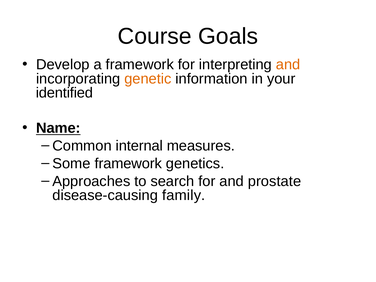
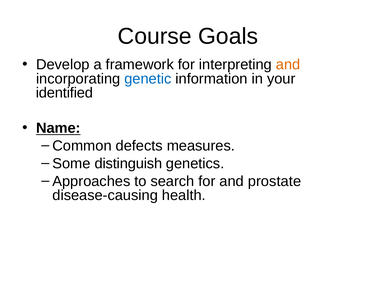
genetic colour: orange -> blue
internal: internal -> defects
Some framework: framework -> distinguish
family: family -> health
